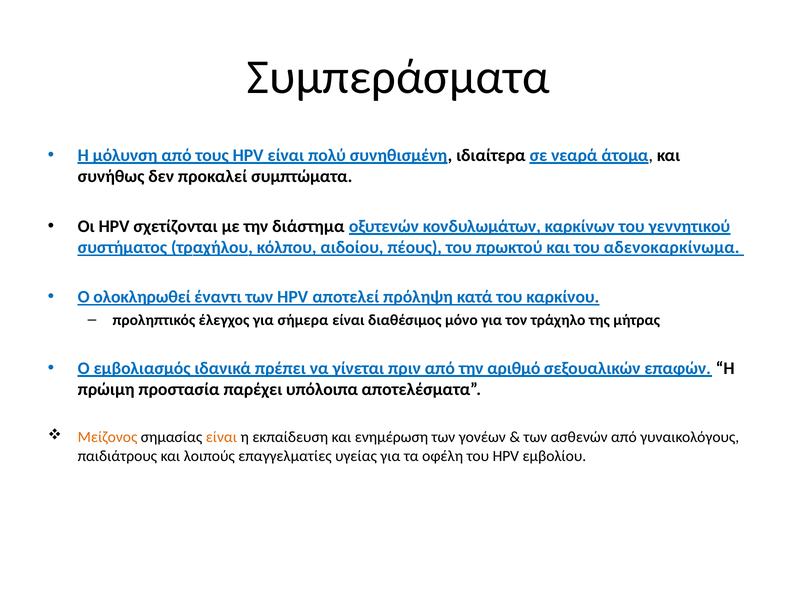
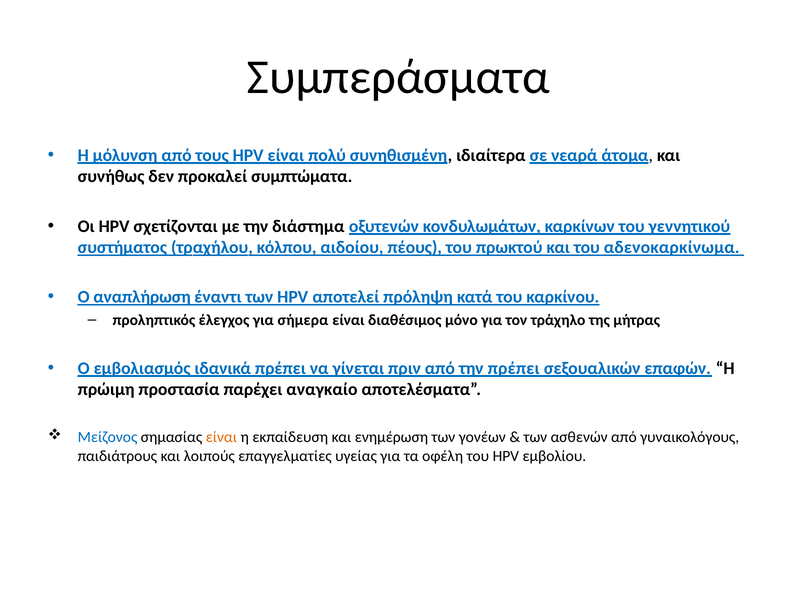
ολοκληρωθεί: ολοκληρωθεί -> αναπλήρωση
την αριθμό: αριθμό -> πρέπει
υπόλοιπα: υπόλοιπα -> αναγκαίο
Μείζονος colour: orange -> blue
